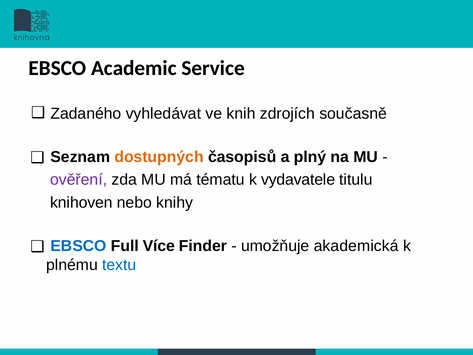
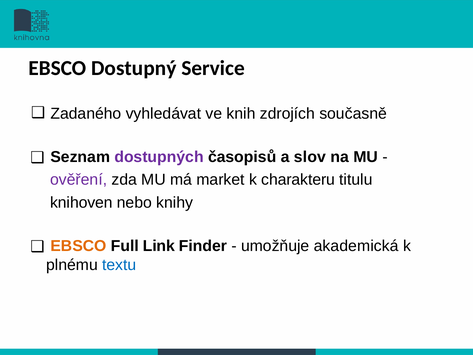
Academic: Academic -> Dostupný
dostupných colour: orange -> purple
plný: plný -> slov
tématu: tématu -> market
vydavatele: vydavatele -> charakteru
EBSCO at (78, 246) colour: blue -> orange
Více: Více -> Link
